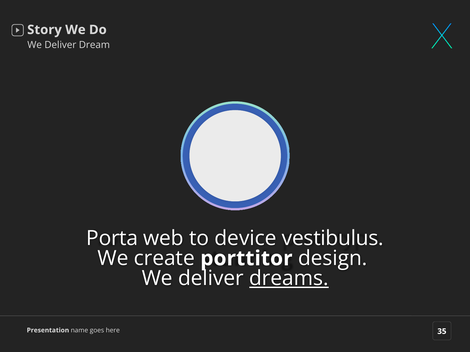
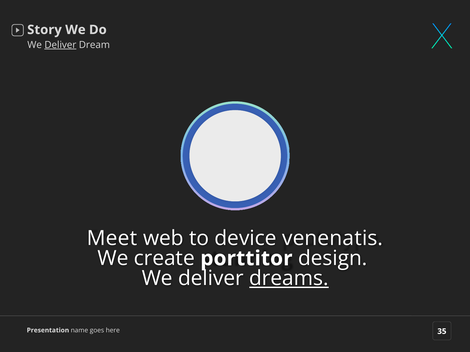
Deliver at (60, 45) underline: none -> present
Porta: Porta -> Meet
vestibulus: vestibulus -> venenatis
